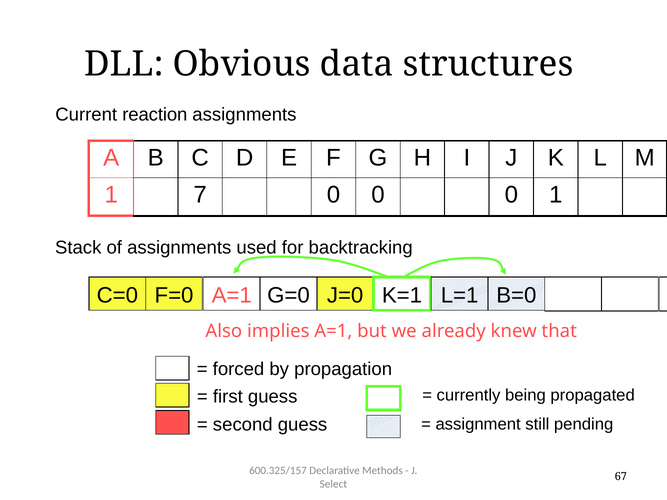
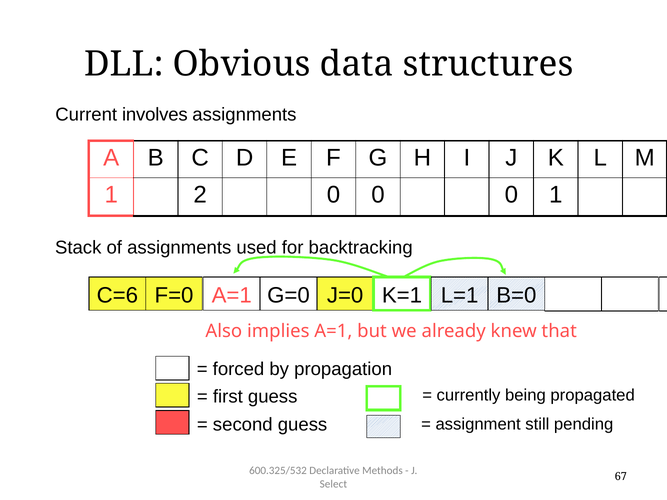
reaction: reaction -> involves
7: 7 -> 2
C=0: C=0 -> C=6
600.325/157: 600.325/157 -> 600.325/532
